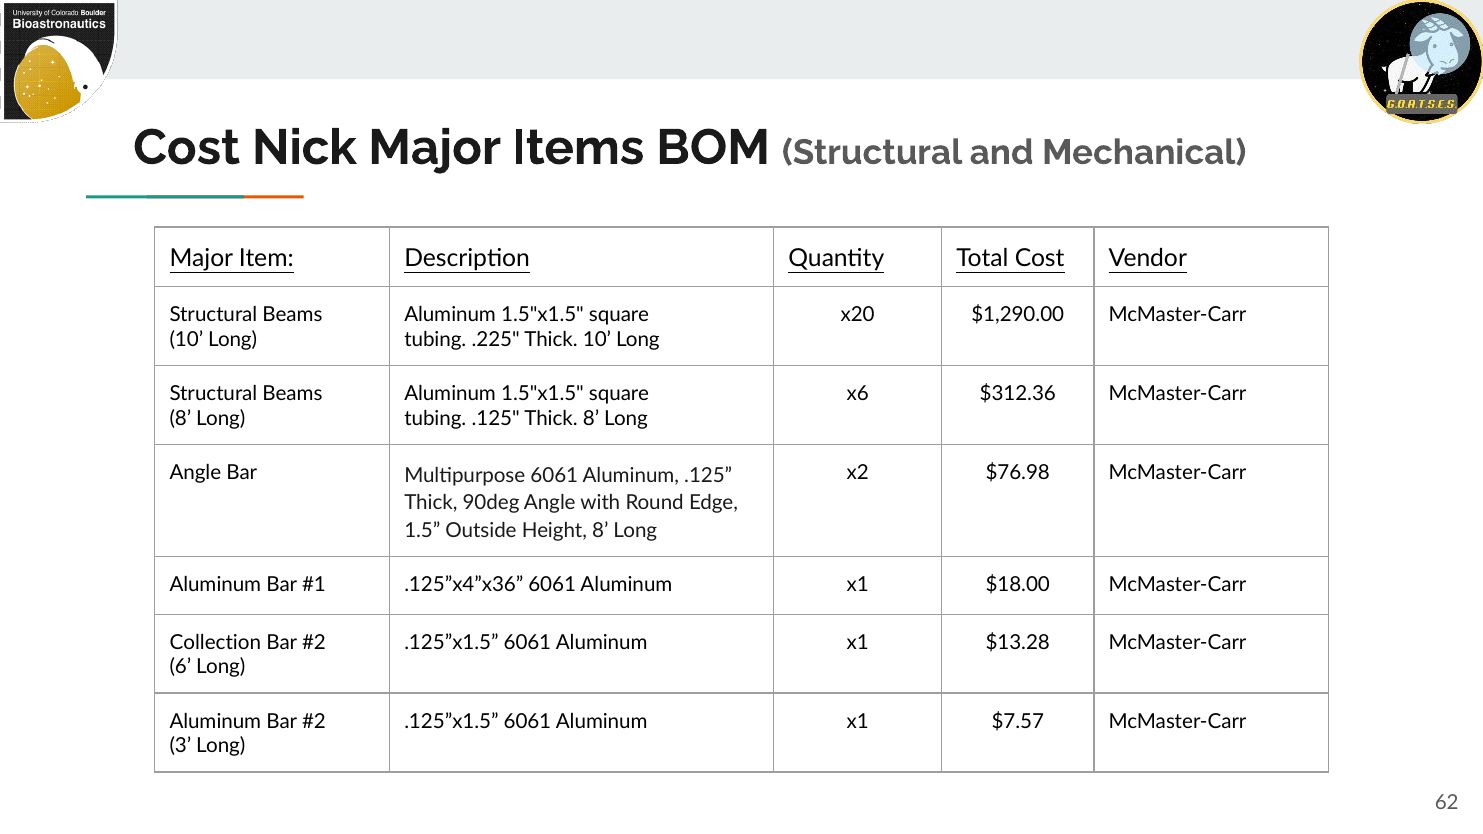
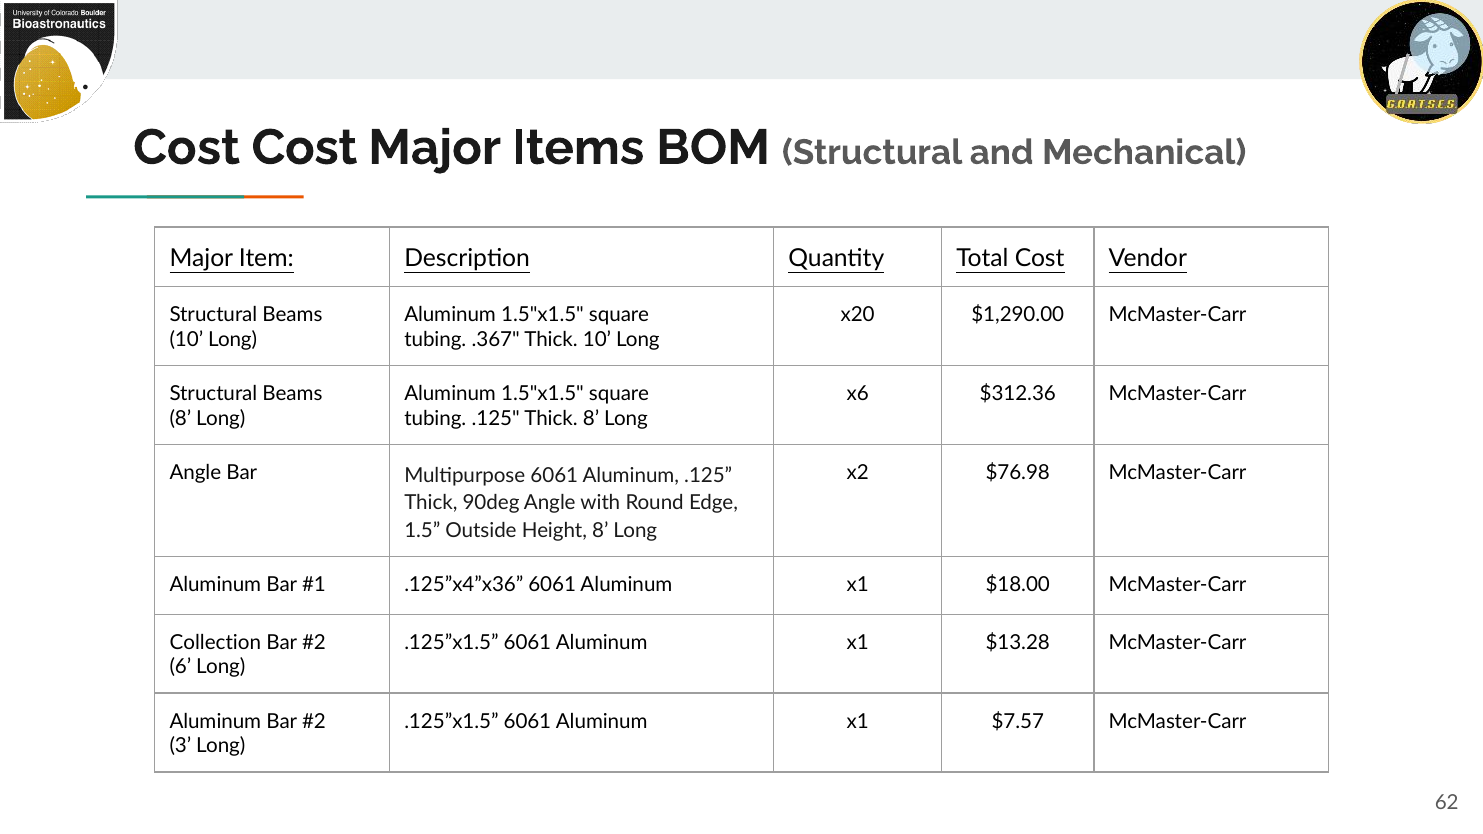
Cost Nick: Nick -> Cost
.225: .225 -> .367
